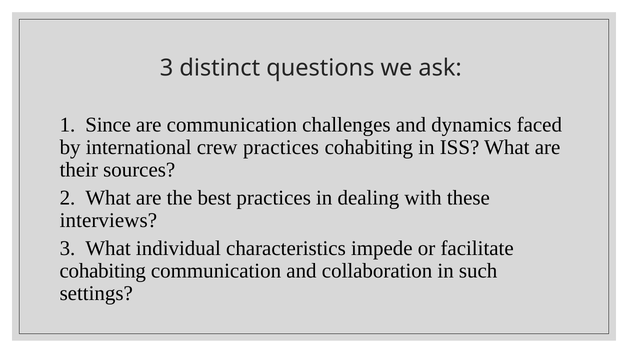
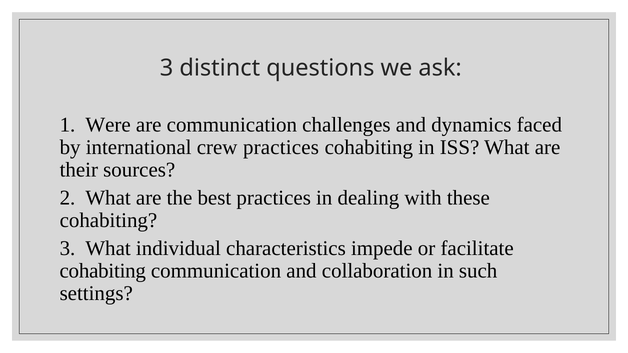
Since: Since -> Were
interviews at (108, 221): interviews -> cohabiting
